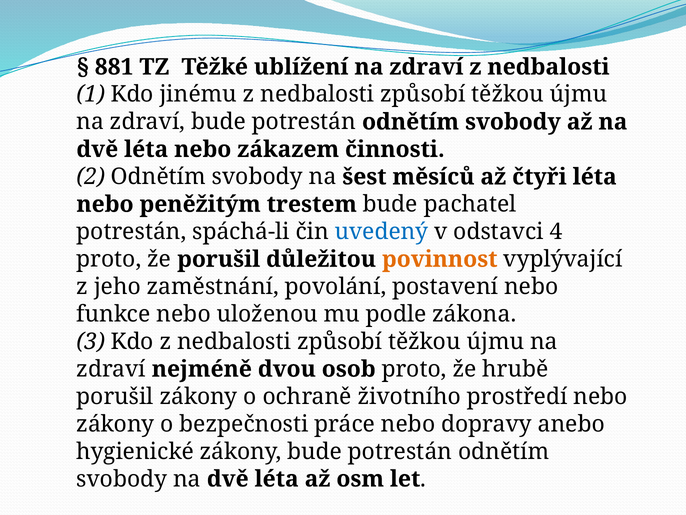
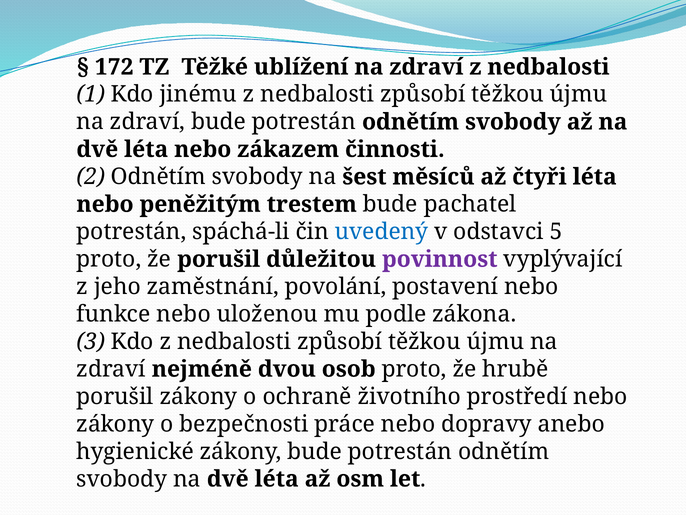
881: 881 -> 172
4: 4 -> 5
povinnost colour: orange -> purple
